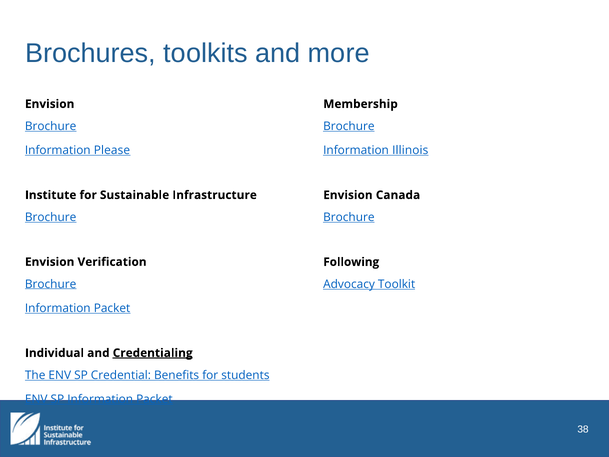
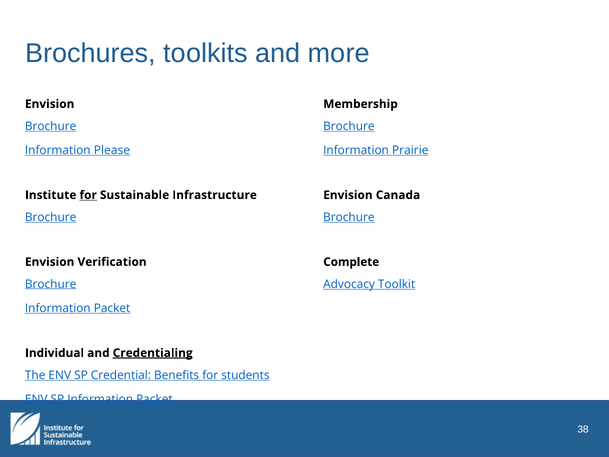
Illinois: Illinois -> Prairie
for at (88, 195) underline: none -> present
Following: Following -> Complete
